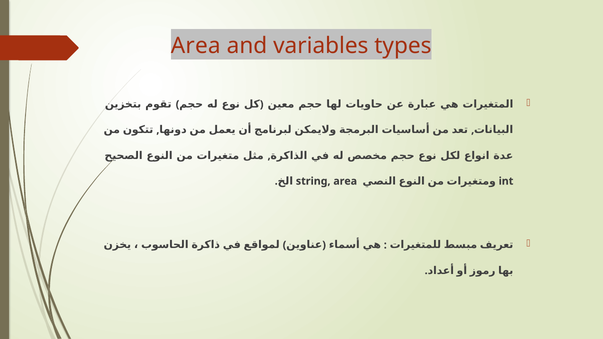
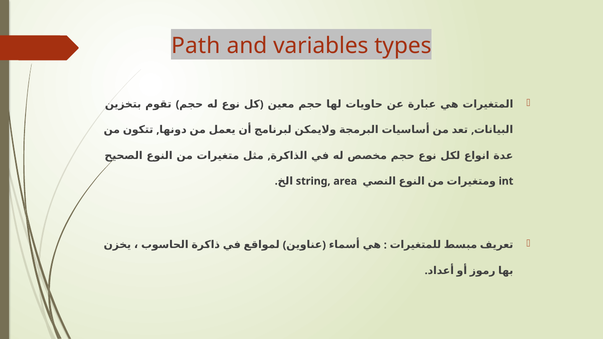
Area at (196, 46): Area -> Path
